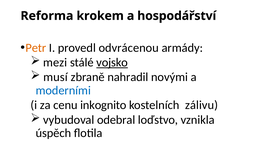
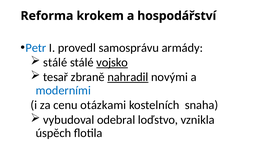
Petr colour: orange -> blue
odvrácenou: odvrácenou -> samosprávu
mezi at (55, 63): mezi -> stálé
musí: musí -> tesař
nahradil underline: none -> present
inkognito: inkognito -> otázkami
zálivu: zálivu -> snaha
